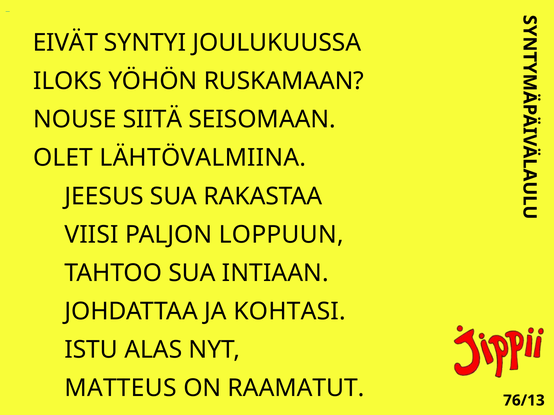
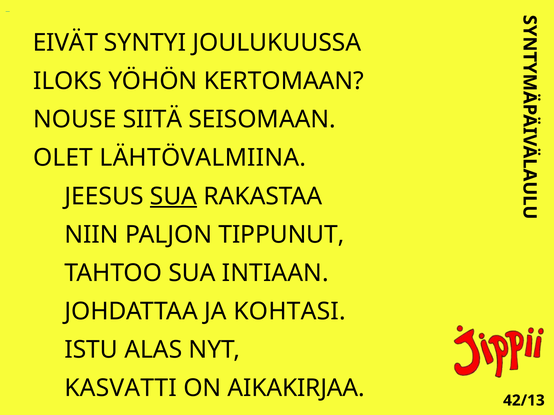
RUSKAMAAN: RUSKAMAAN -> KERTOMAAN
SUA at (173, 196) underline: none -> present
VIISI: VIISI -> NIIN
LOPPUUN: LOPPUUN -> TIPPUNUT
MATTEUS: MATTEUS -> KASVATTI
RAAMATUT: RAAMATUT -> AIKAKIRJAA
76/13: 76/13 -> 42/13
